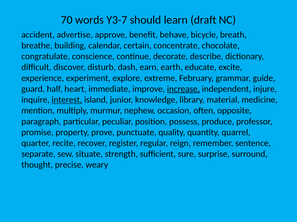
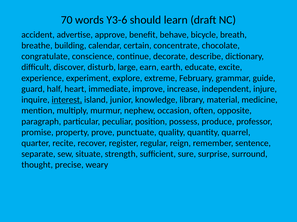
Y3-7: Y3-7 -> Y3-6
dash: dash -> large
increase underline: present -> none
